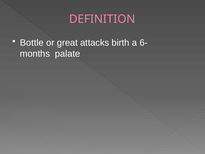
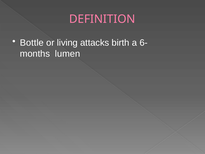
great: great -> living
palate: palate -> lumen
